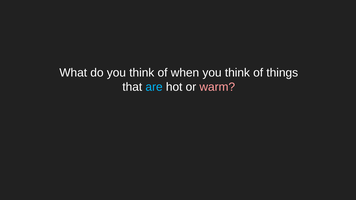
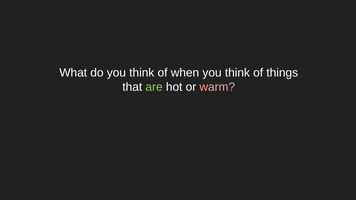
are colour: light blue -> light green
